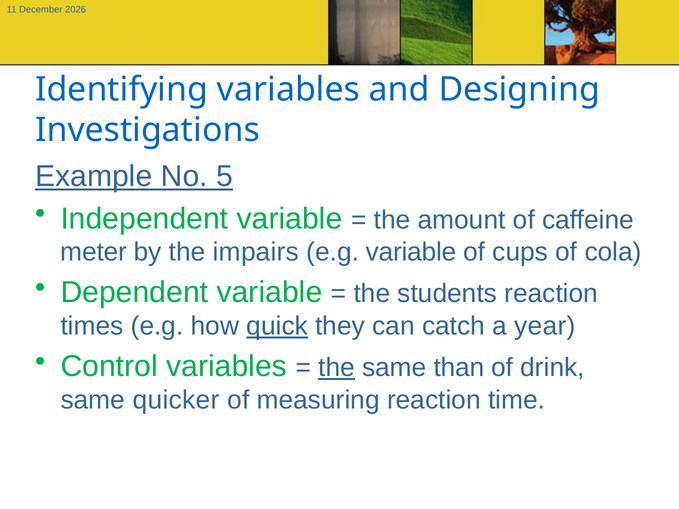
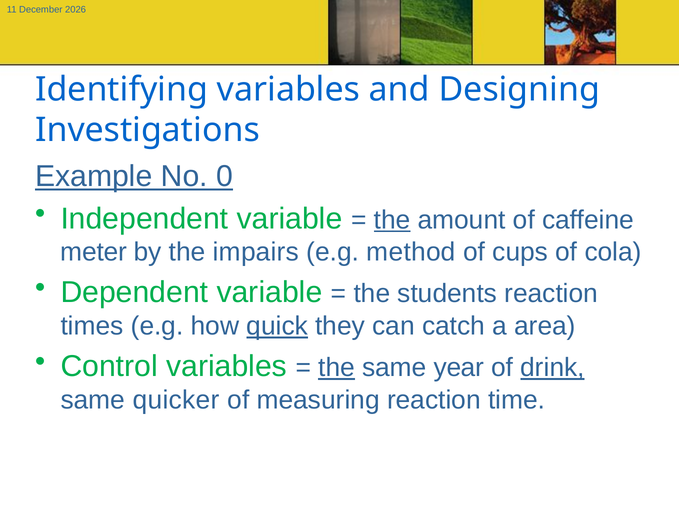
5: 5 -> 0
the at (392, 220) underline: none -> present
e.g variable: variable -> method
year: year -> area
than: than -> year
drink underline: none -> present
